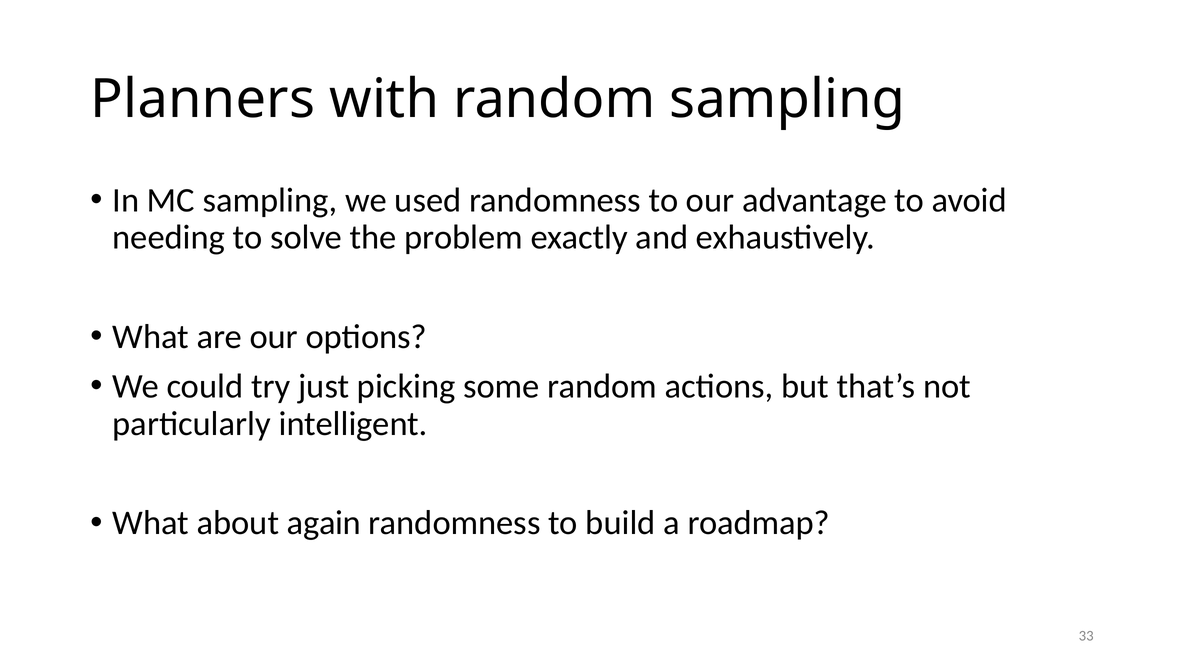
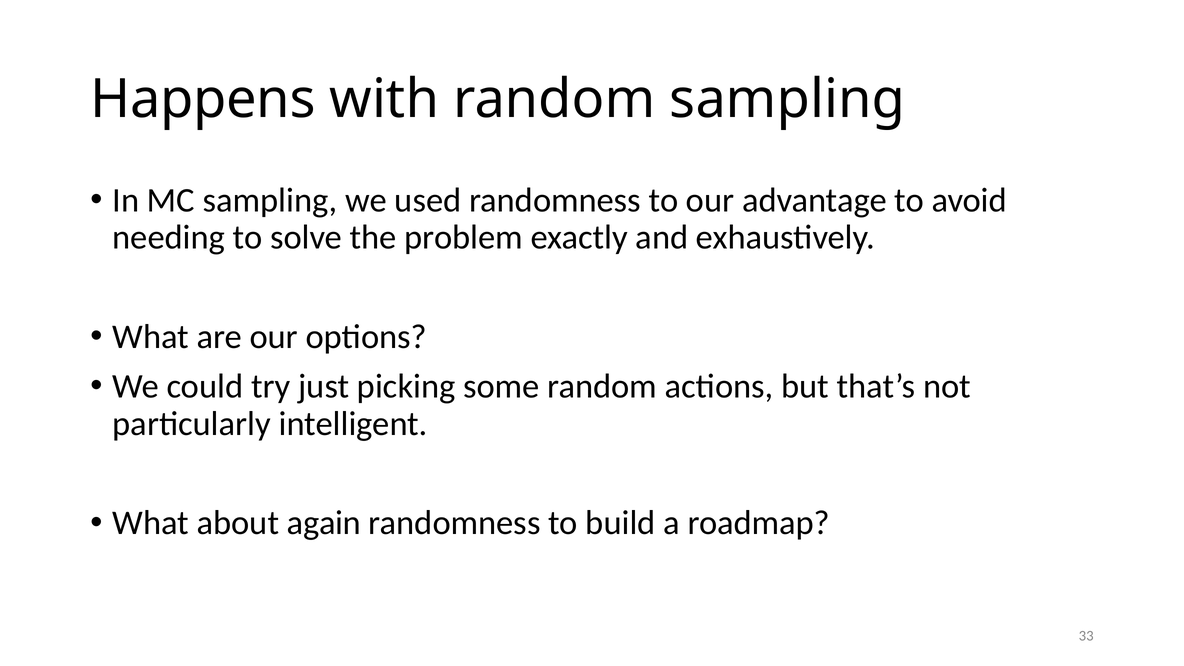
Planners: Planners -> Happens
